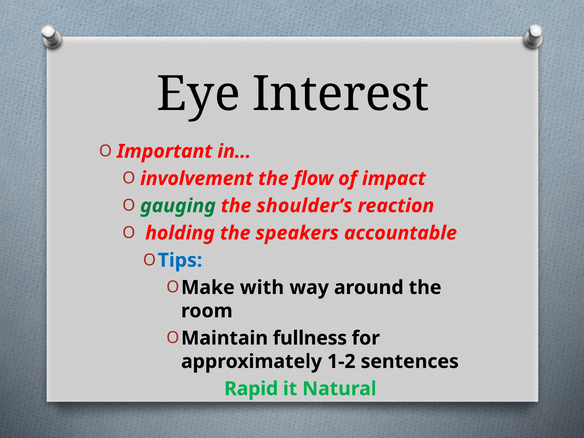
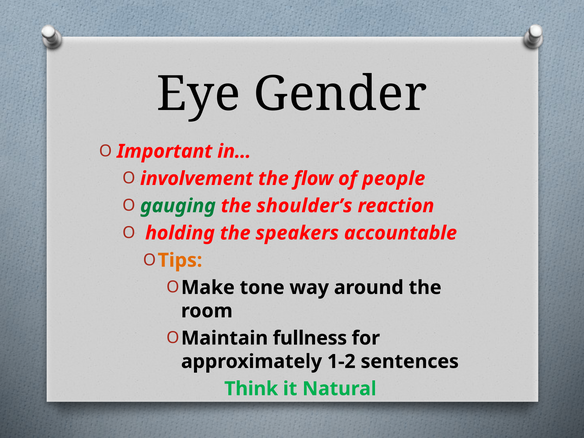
Interest: Interest -> Gender
impact: impact -> people
Tips colour: blue -> orange
with: with -> tone
Rapid: Rapid -> Think
